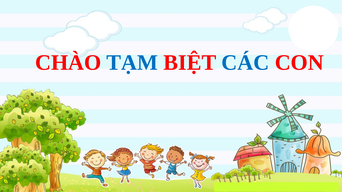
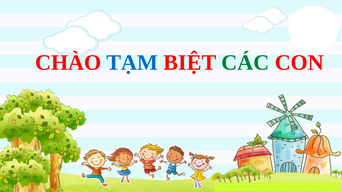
CÁC colour: blue -> green
